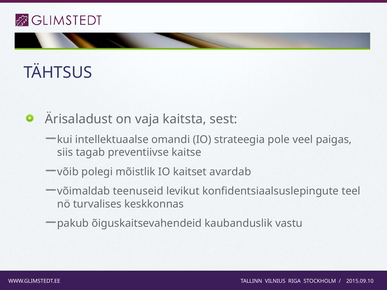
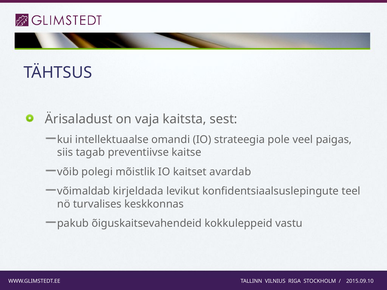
teenuseid: teenuseid -> kirjeldada
kaubanduslik: kaubanduslik -> kokkuleppeid
